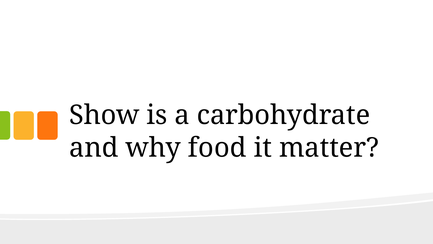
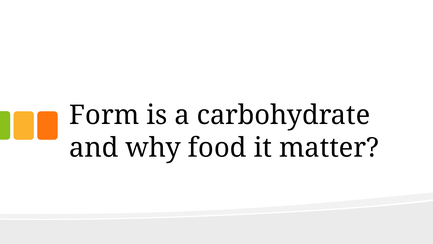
Show: Show -> Form
